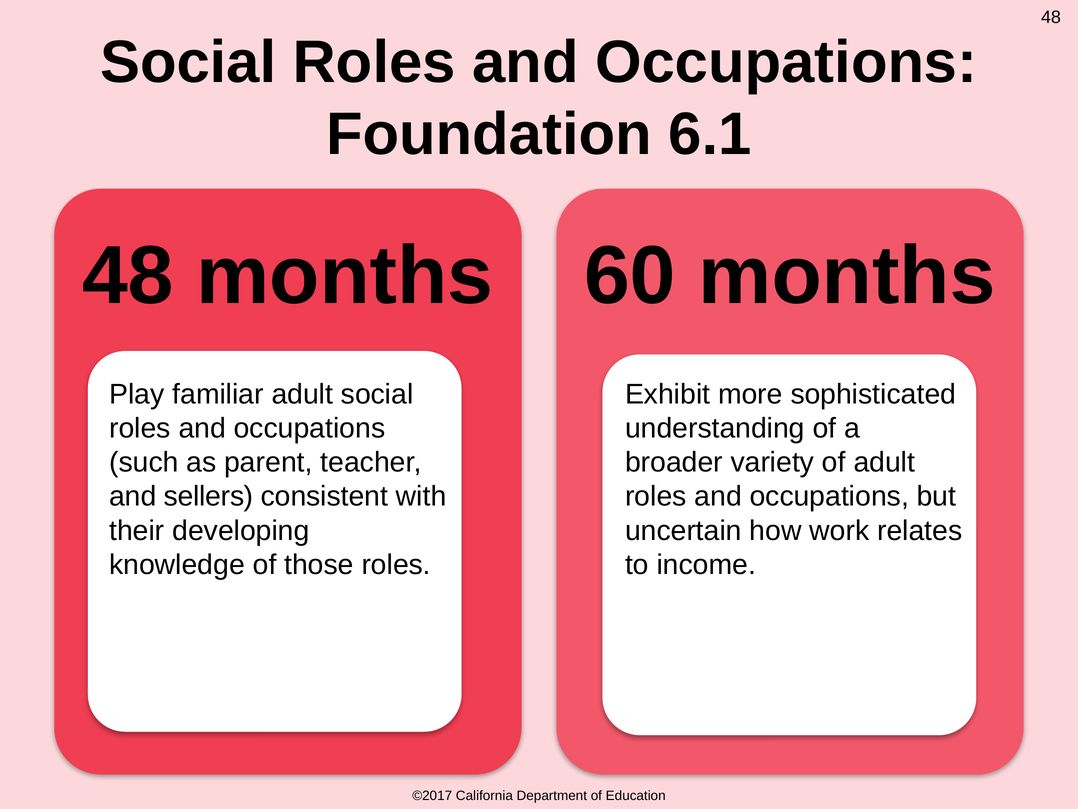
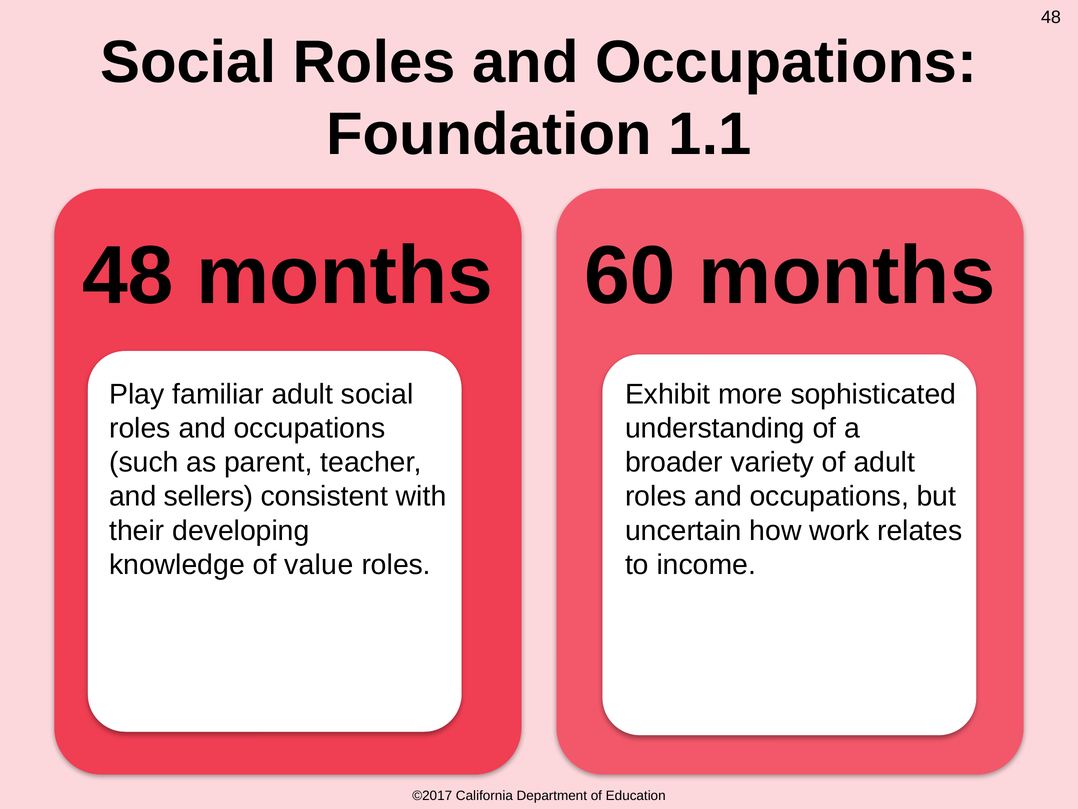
6.1: 6.1 -> 1.1
those: those -> value
